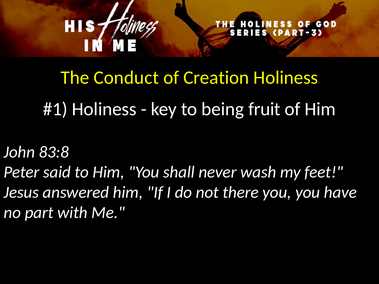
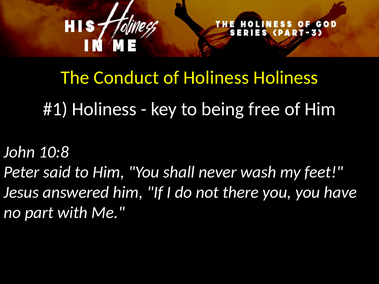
of Creation: Creation -> Holiness
fruit: fruit -> free
83:8: 83:8 -> 10:8
